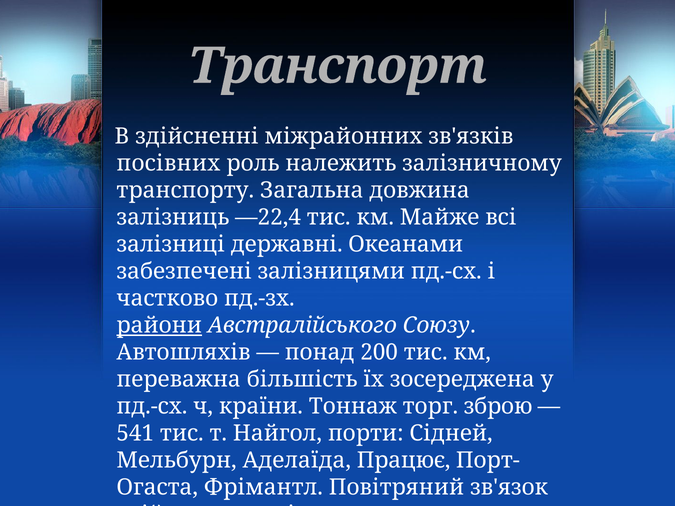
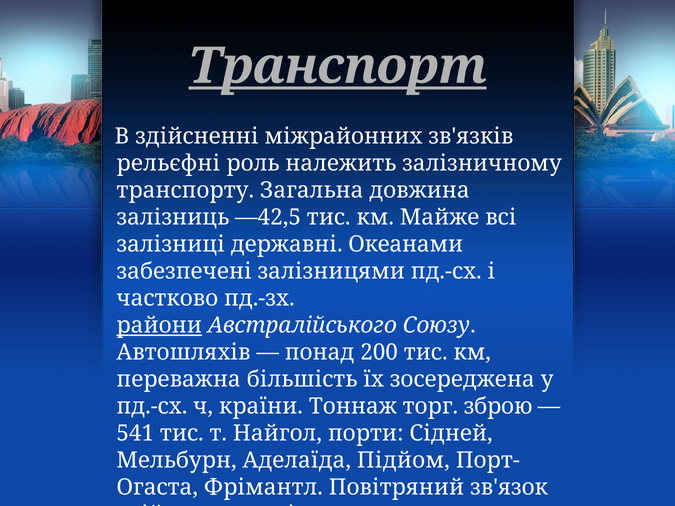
Транспорт underline: none -> present
посівних: посівних -> рельєфні
—22,4: —22,4 -> —42,5
Працює: Працює -> Підйом
